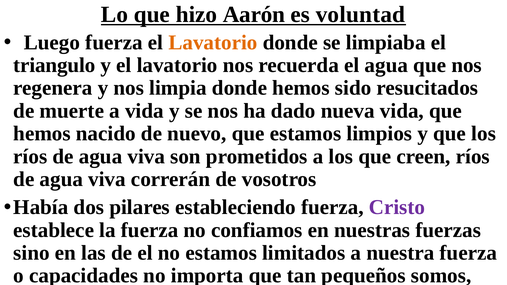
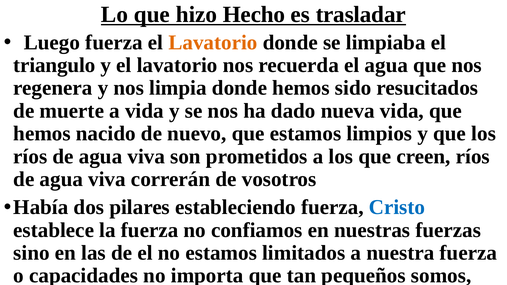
Aarón: Aarón -> Hecho
voluntad: voluntad -> trasladar
Cristo colour: purple -> blue
